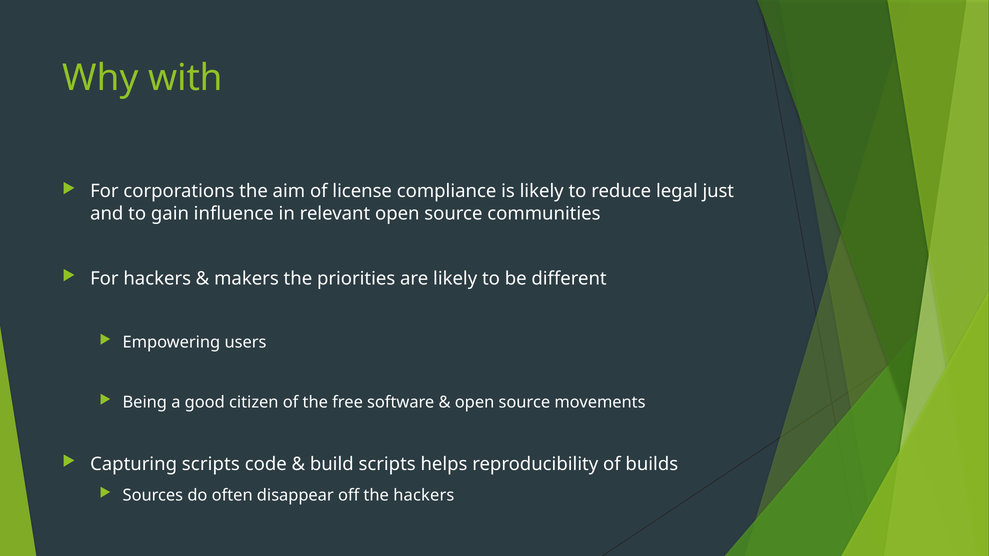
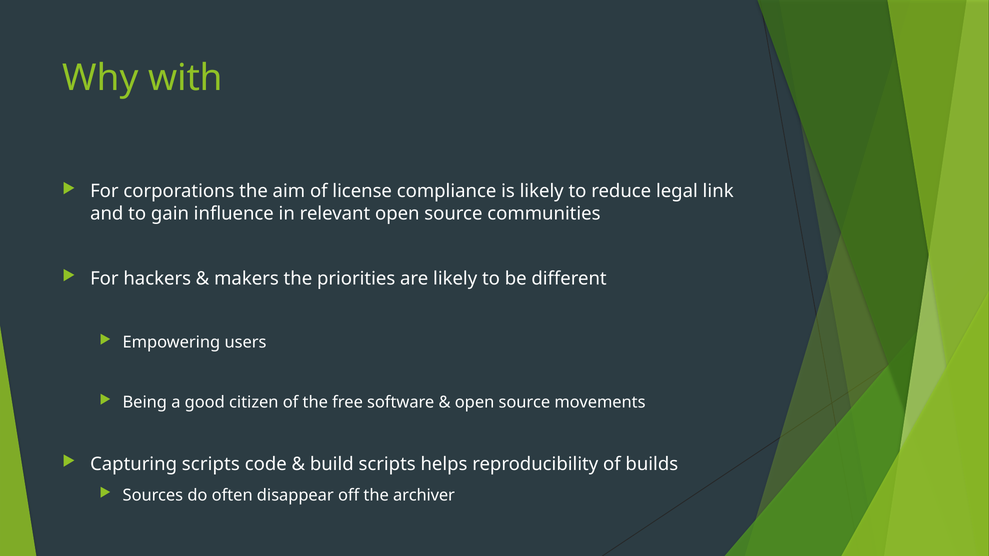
just: just -> link
the hackers: hackers -> archiver
